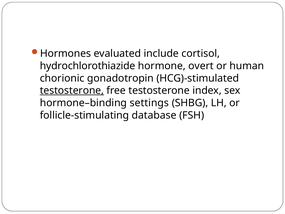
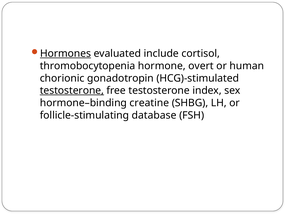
Hormones underline: none -> present
hydrochlorothiazide: hydrochlorothiazide -> thromobocytopenia
settings: settings -> creatine
